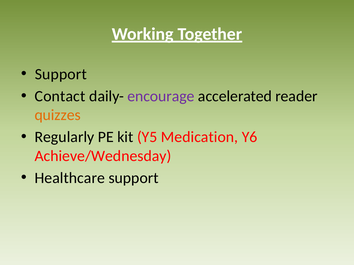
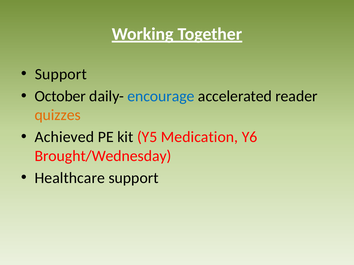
Contact: Contact -> October
encourage colour: purple -> blue
Regularly: Regularly -> Achieved
Achieve/Wednesday: Achieve/Wednesday -> Brought/Wednesday
